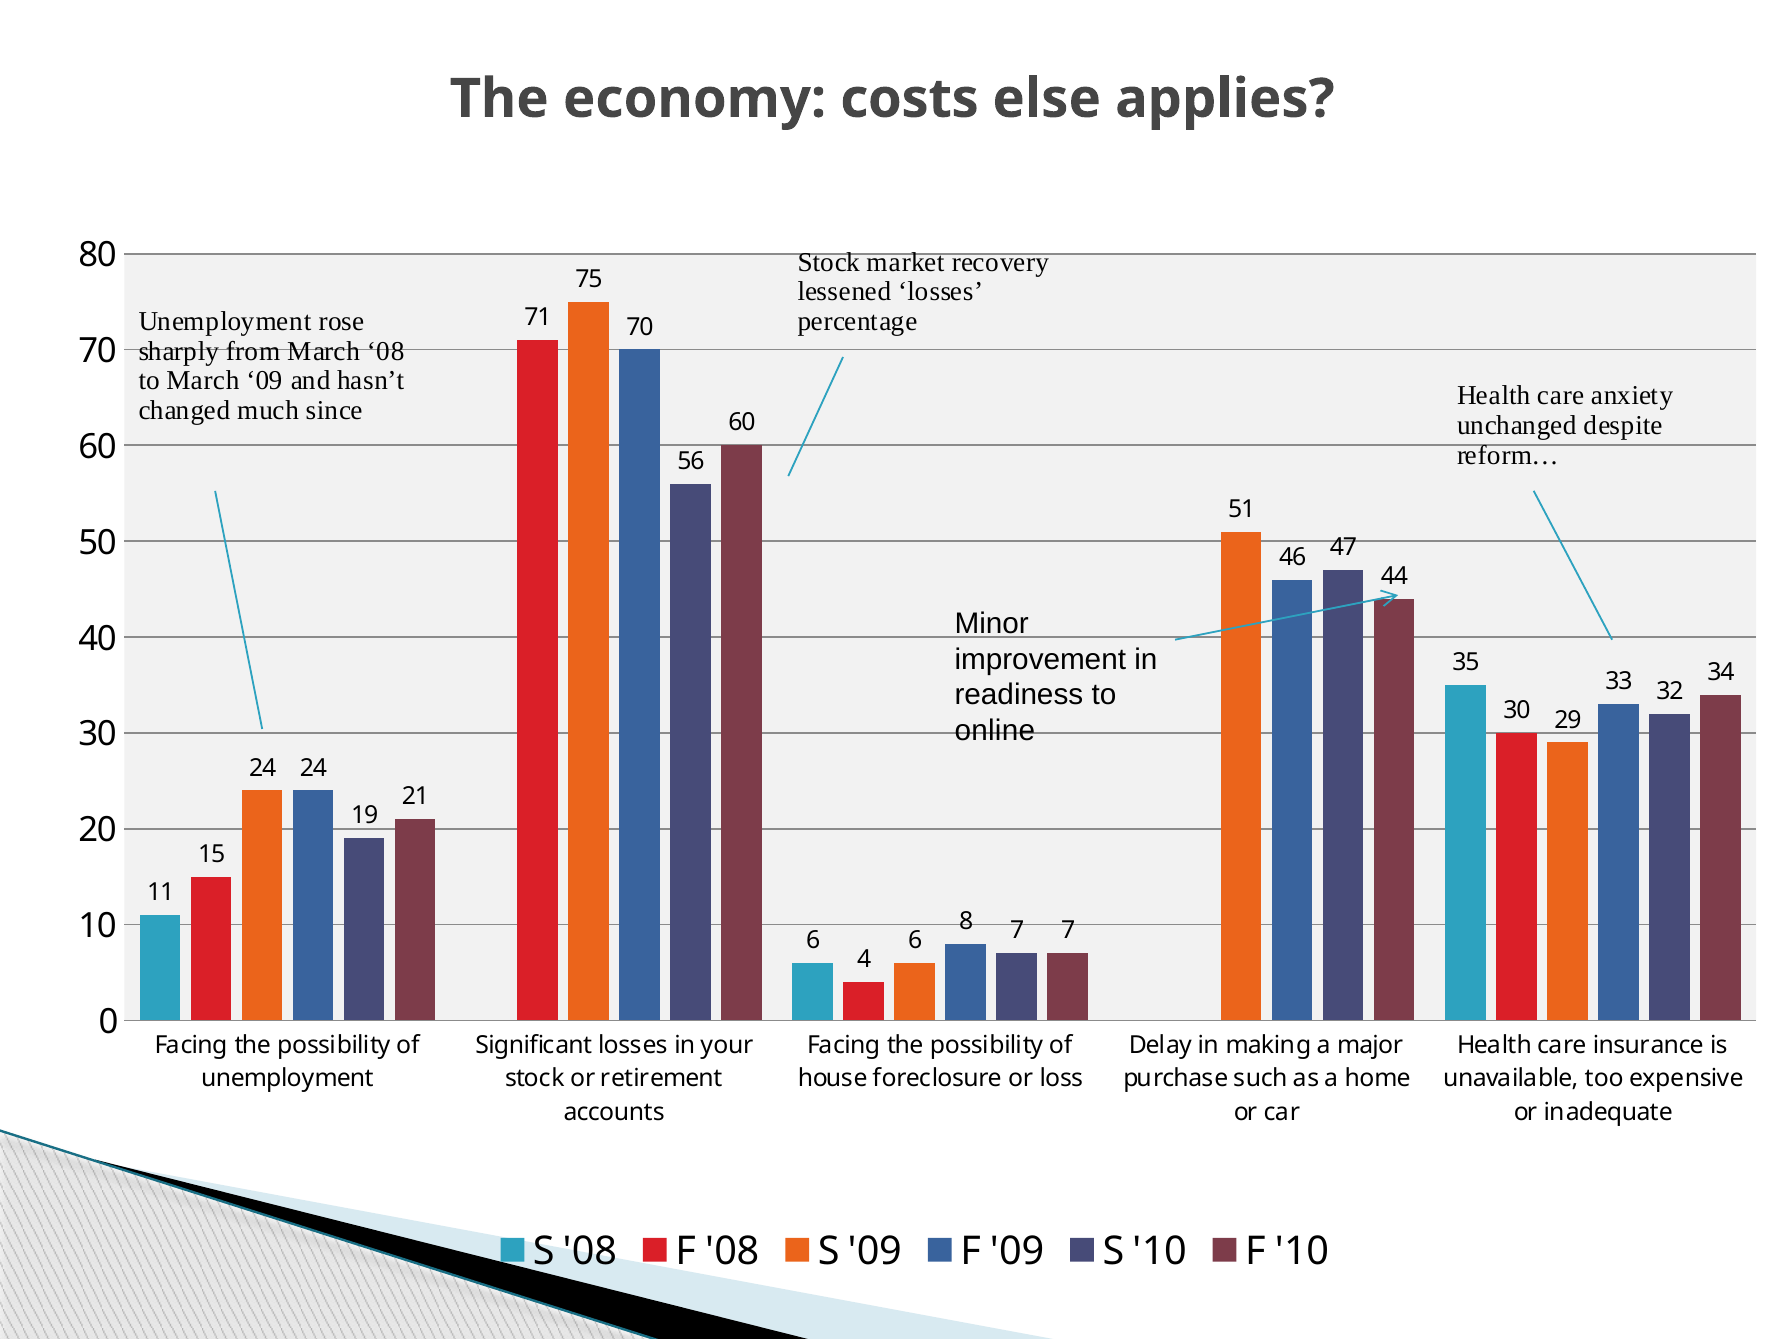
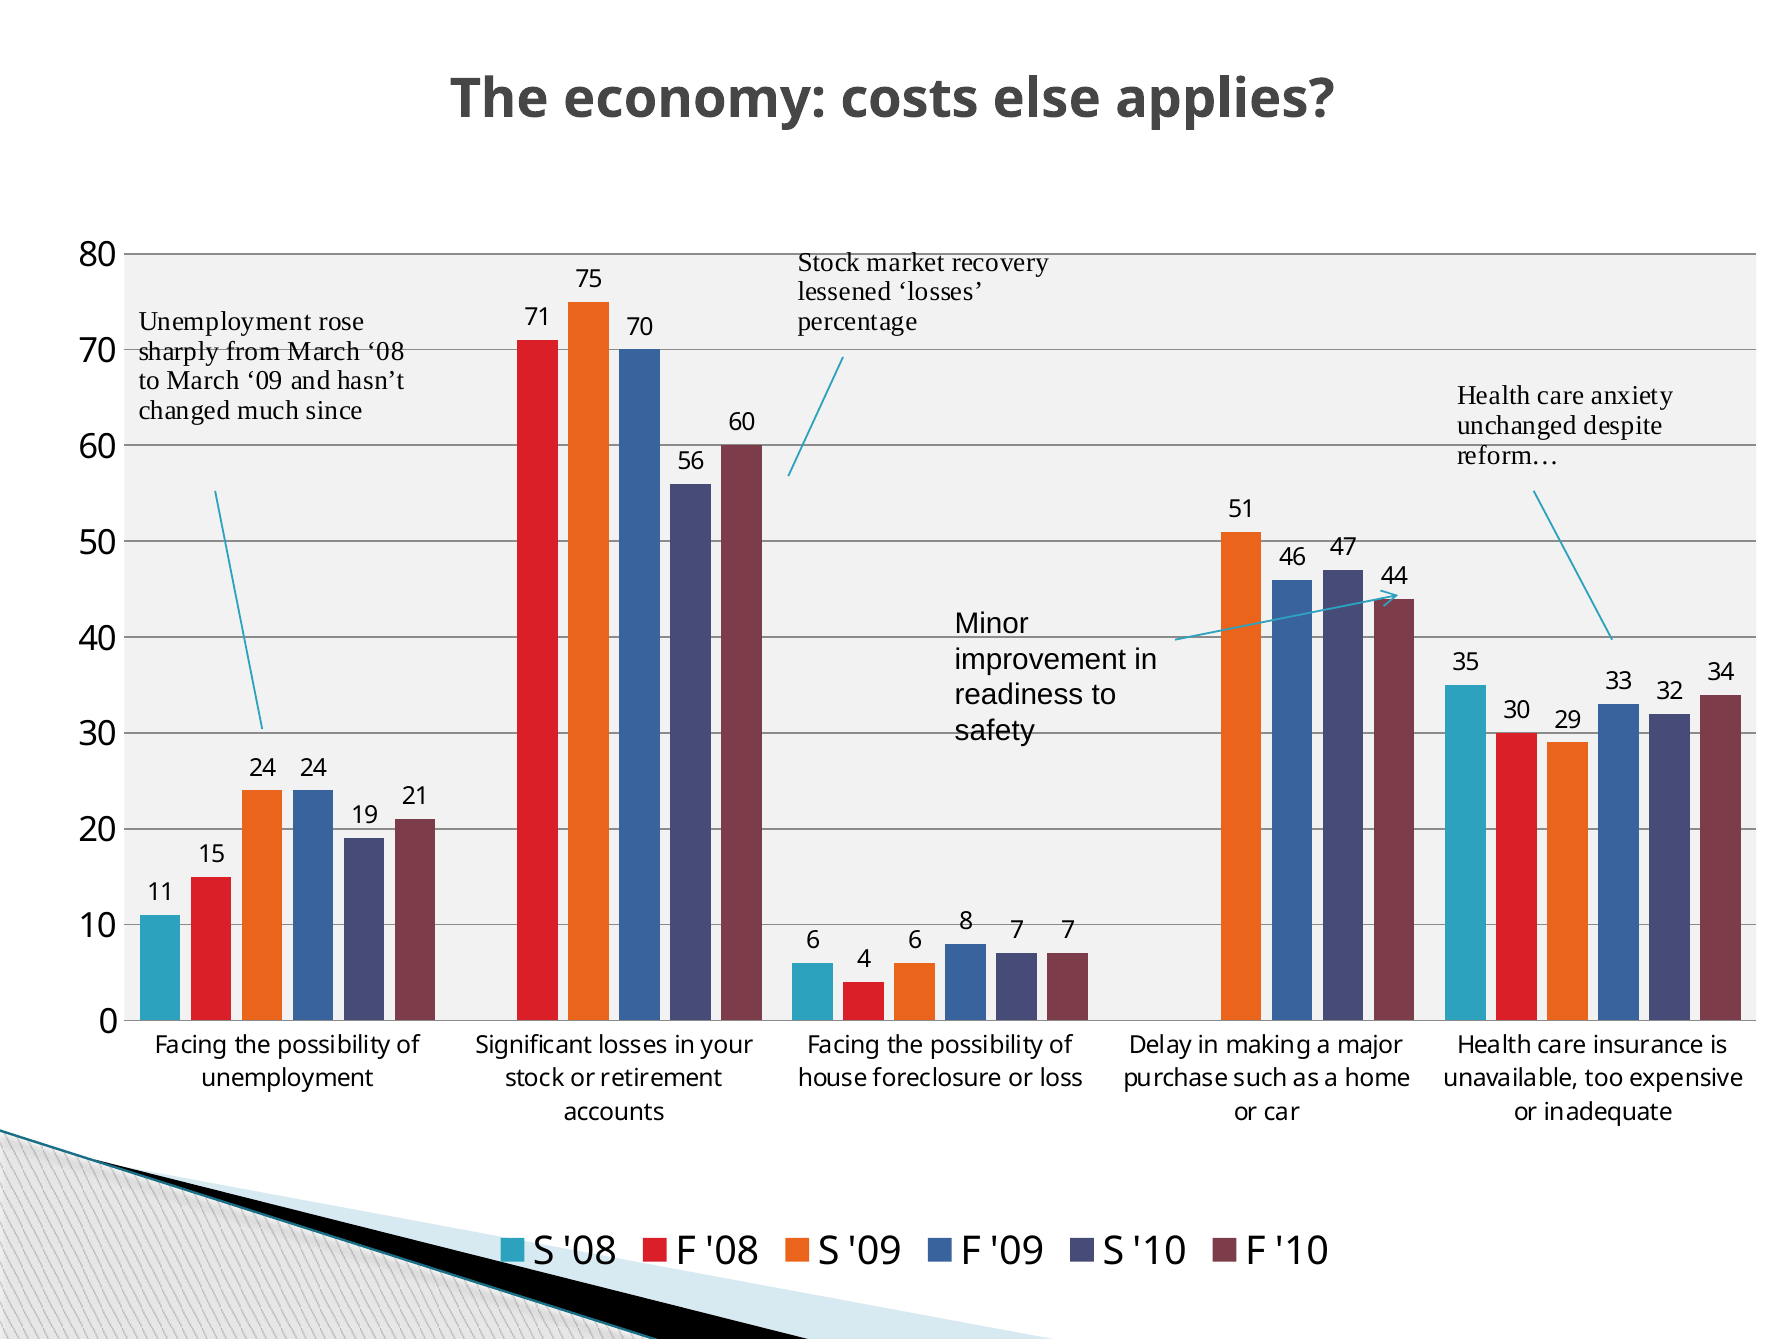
online: online -> safety
